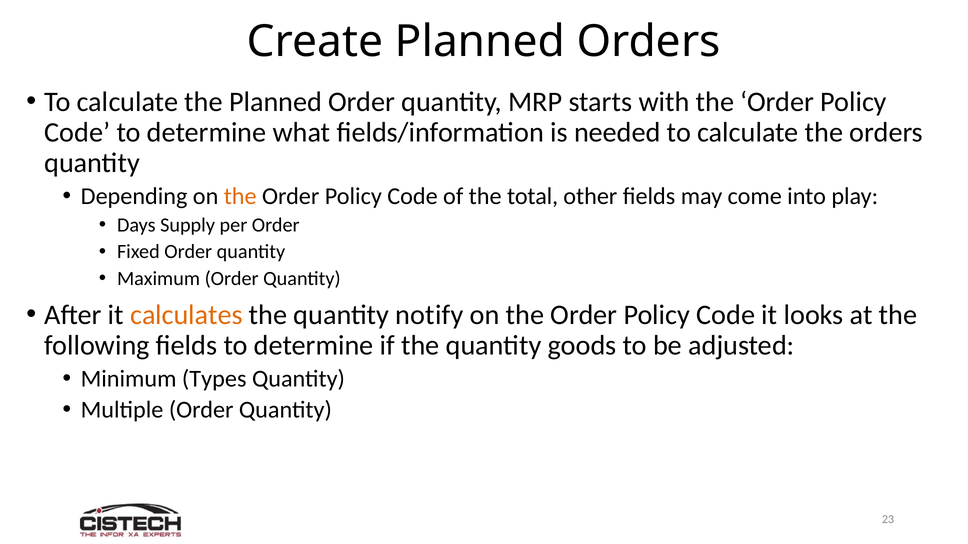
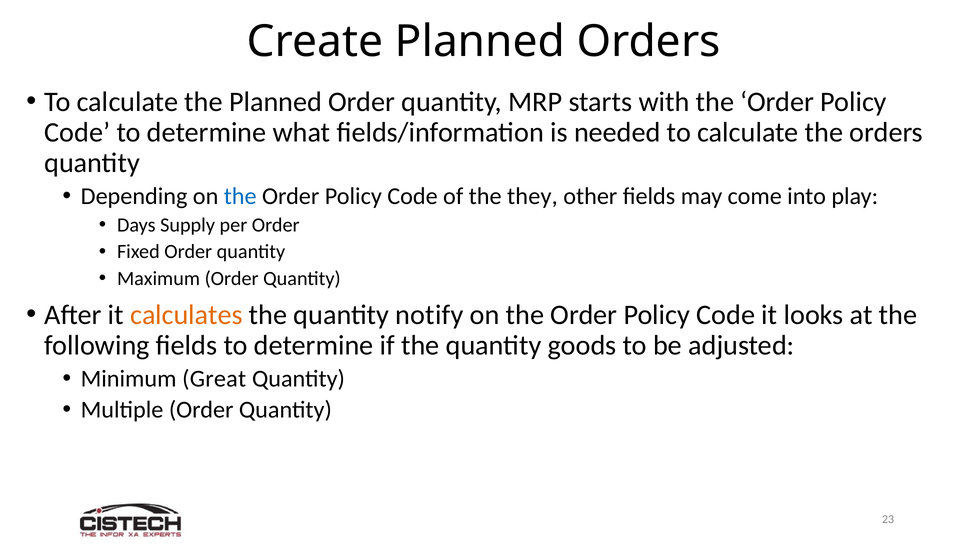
the at (240, 196) colour: orange -> blue
total: total -> they
Types: Types -> Great
